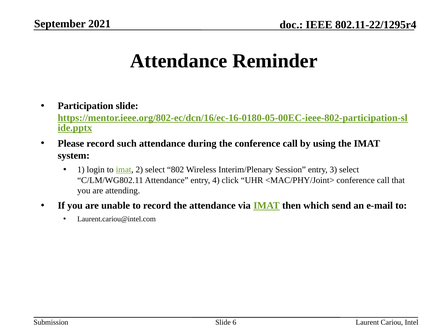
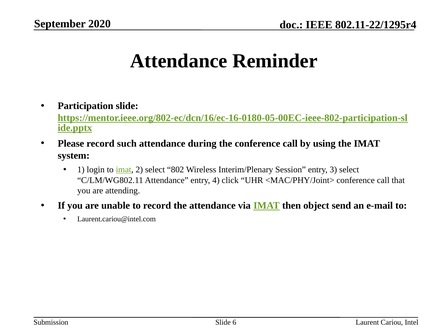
2021: 2021 -> 2020
which: which -> object
